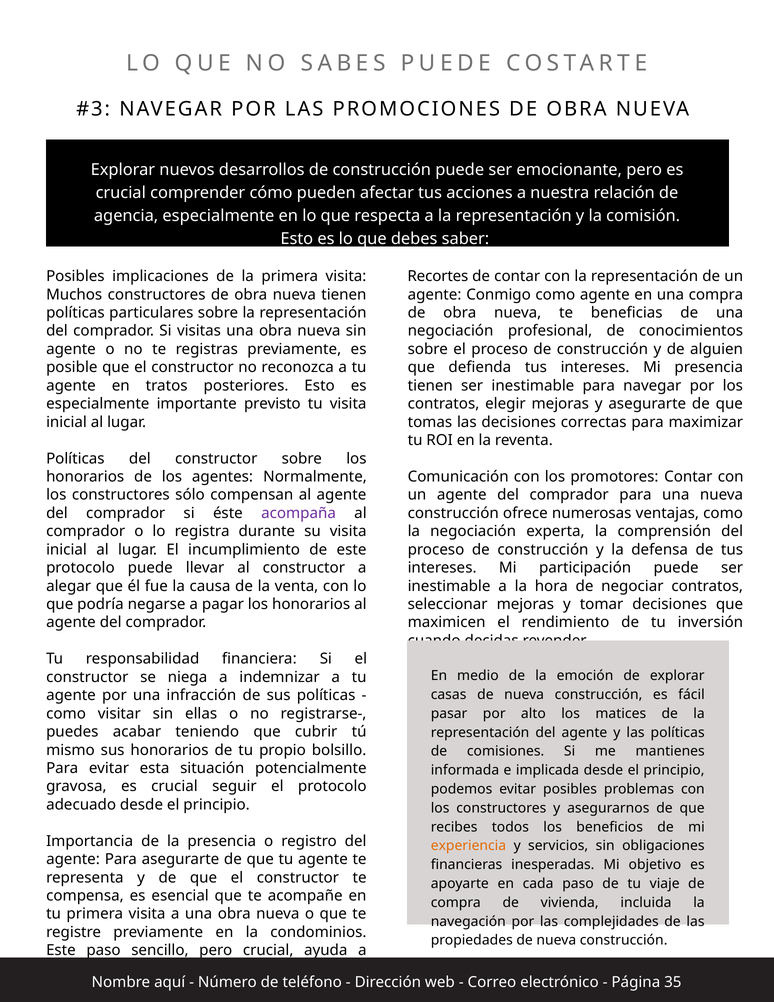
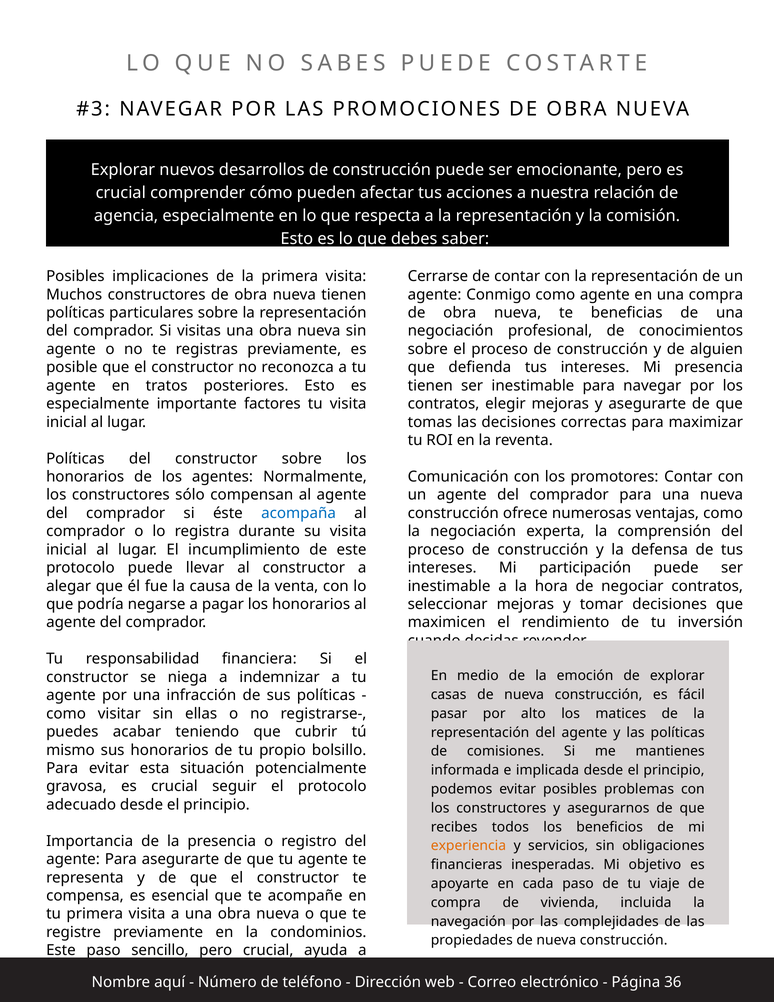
Recortes: Recortes -> Cerrarse
previsto: previsto -> factores
acompaña colour: purple -> blue
35: 35 -> 36
